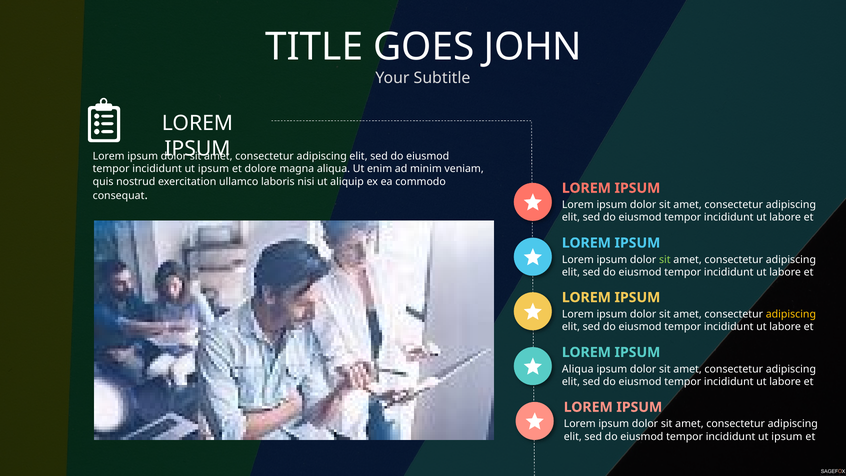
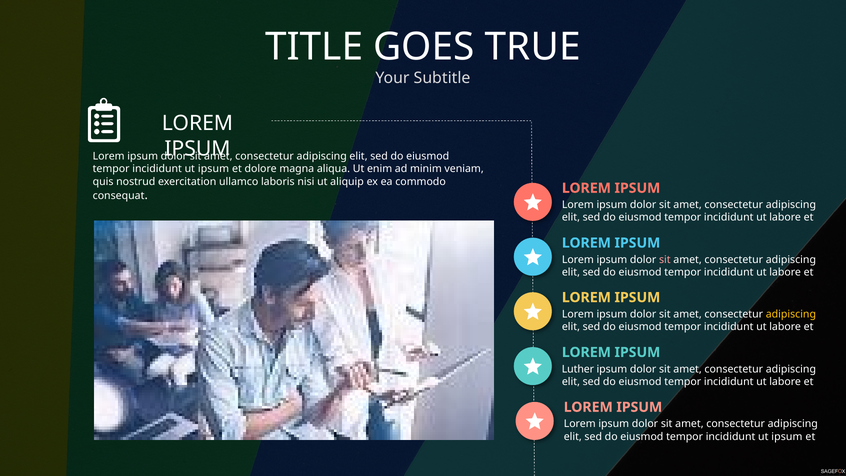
JOHN: JOHN -> TRUE
sit at (665, 260) colour: light green -> pink
Aliqua at (578, 369): Aliqua -> Luther
